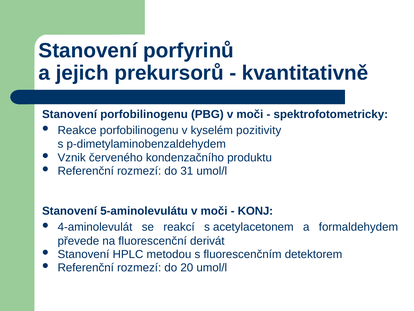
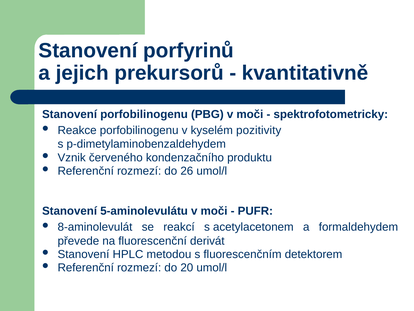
31: 31 -> 26
KONJ: KONJ -> PUFR
4-aminolevulát: 4-aminolevulát -> 8-aminolevulát
